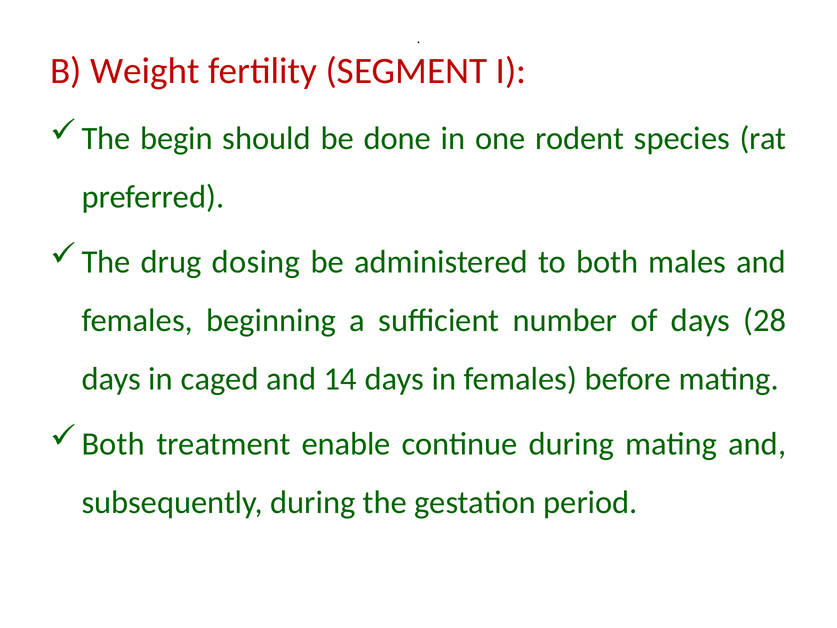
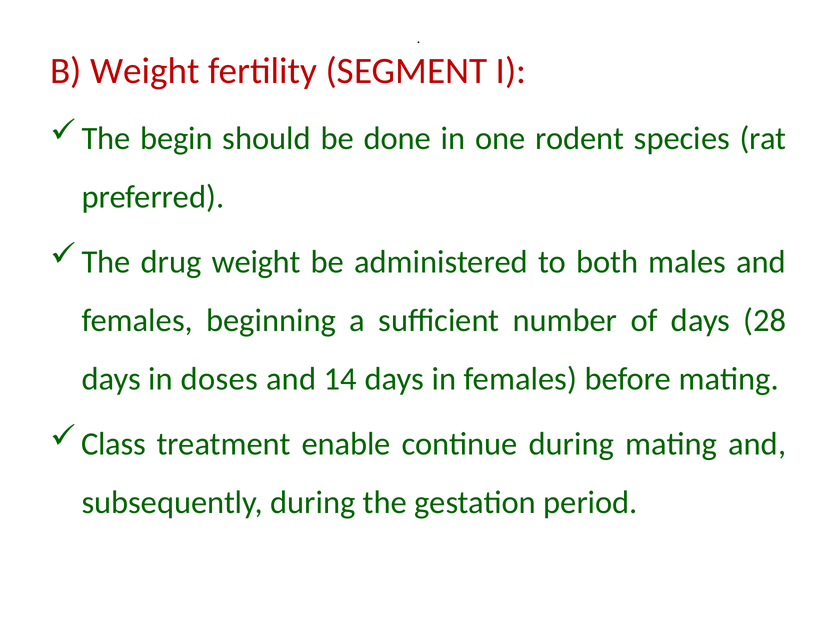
drug dosing: dosing -> weight
caged: caged -> doses
Both at (113, 444): Both -> Class
